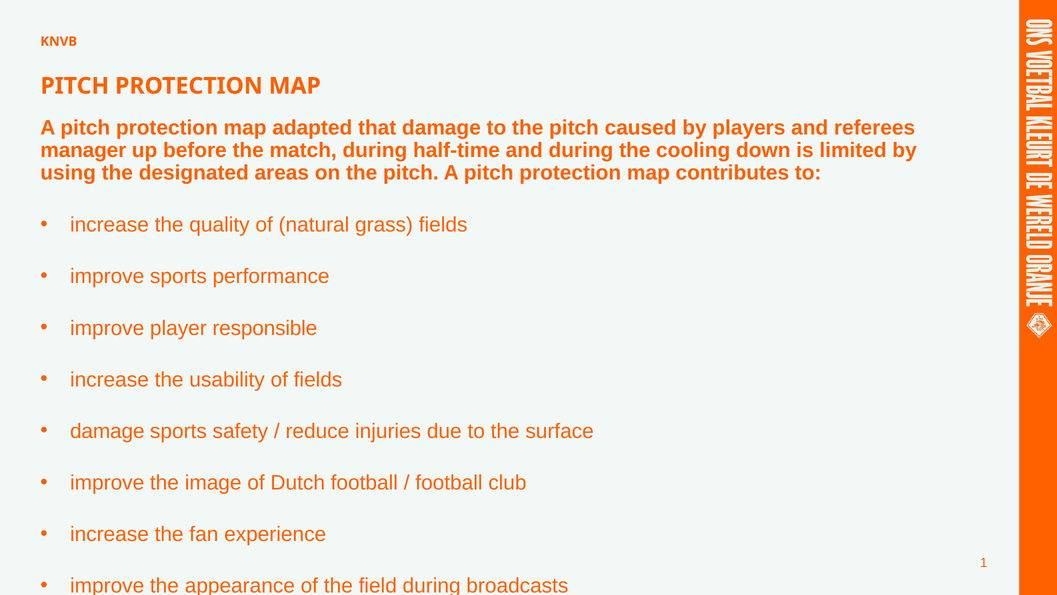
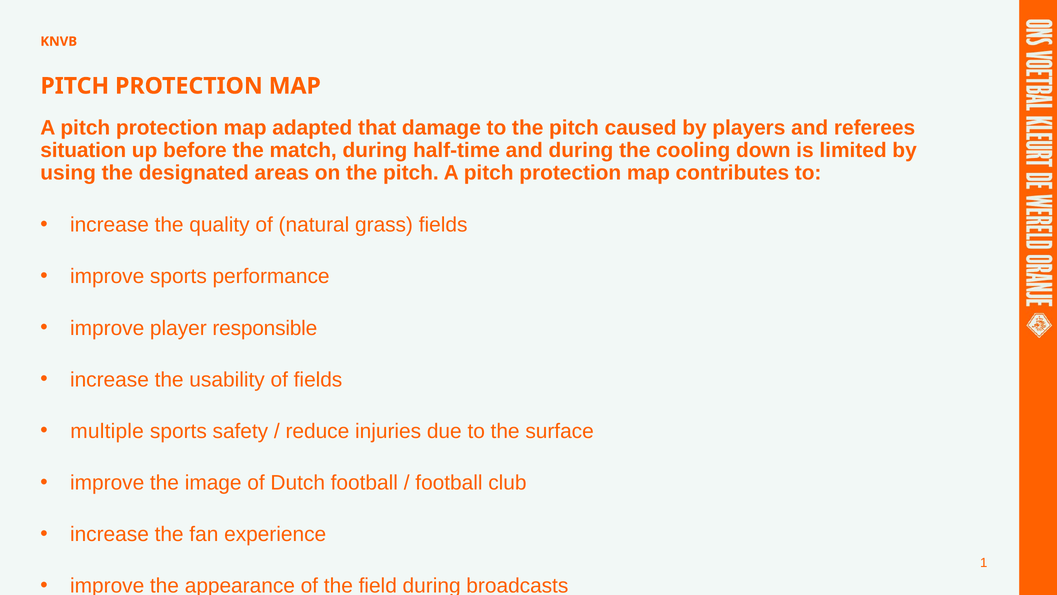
manager at (83, 150): manager -> situation
damage at (107, 431): damage -> multiple
